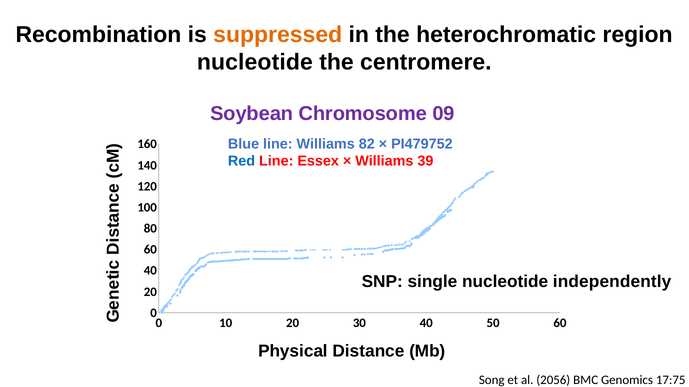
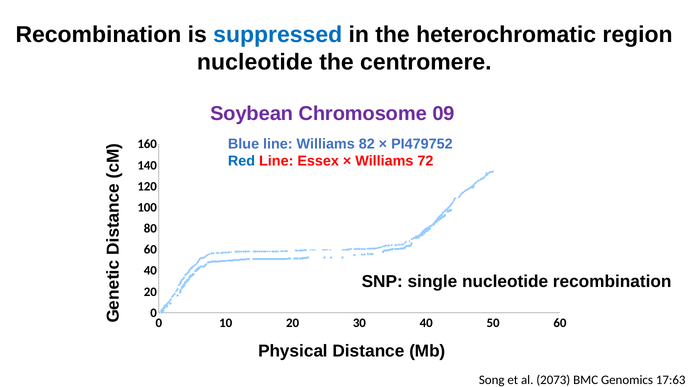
suppressed colour: orange -> blue
39: 39 -> 72
nucleotide independently: independently -> recombination
2056: 2056 -> 2073
17:75: 17:75 -> 17:63
